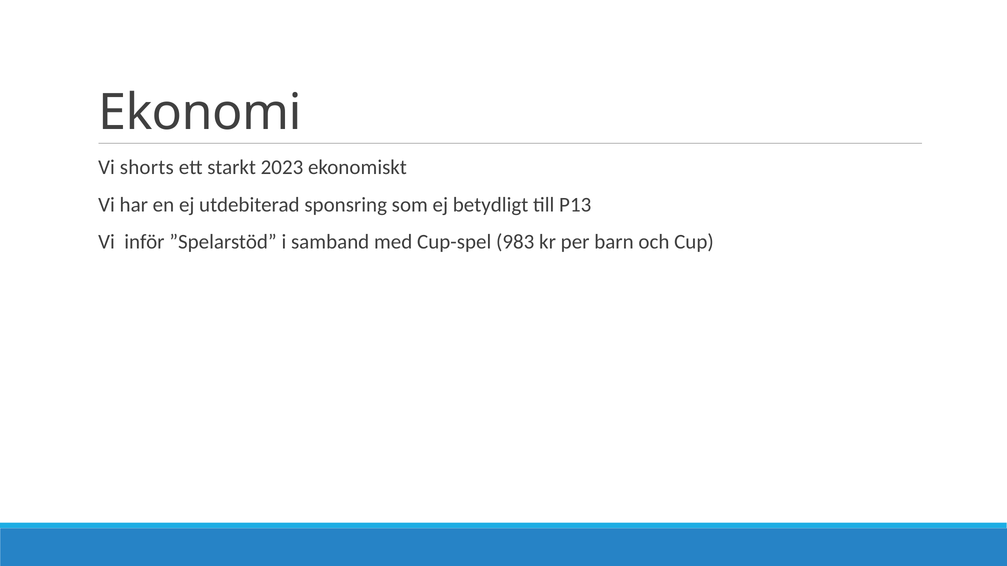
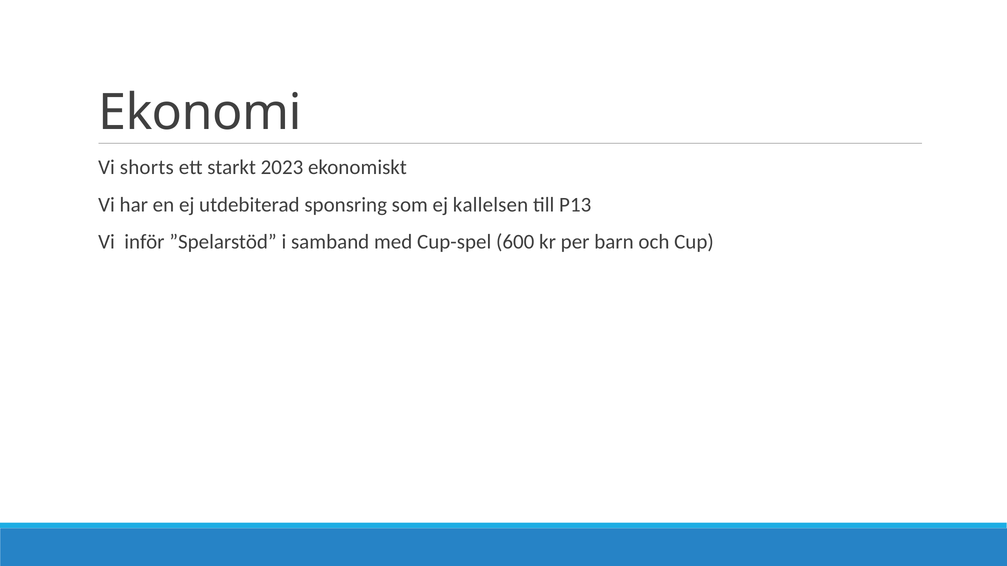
betydligt: betydligt -> kallelsen
983: 983 -> 600
